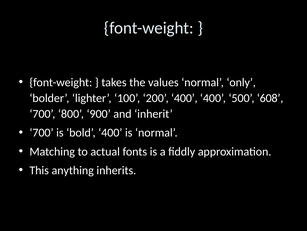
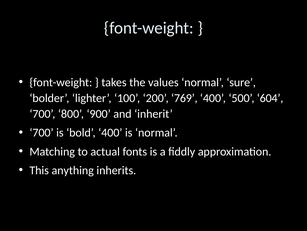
only: only -> sure
200 400: 400 -> 769
608: 608 -> 604
